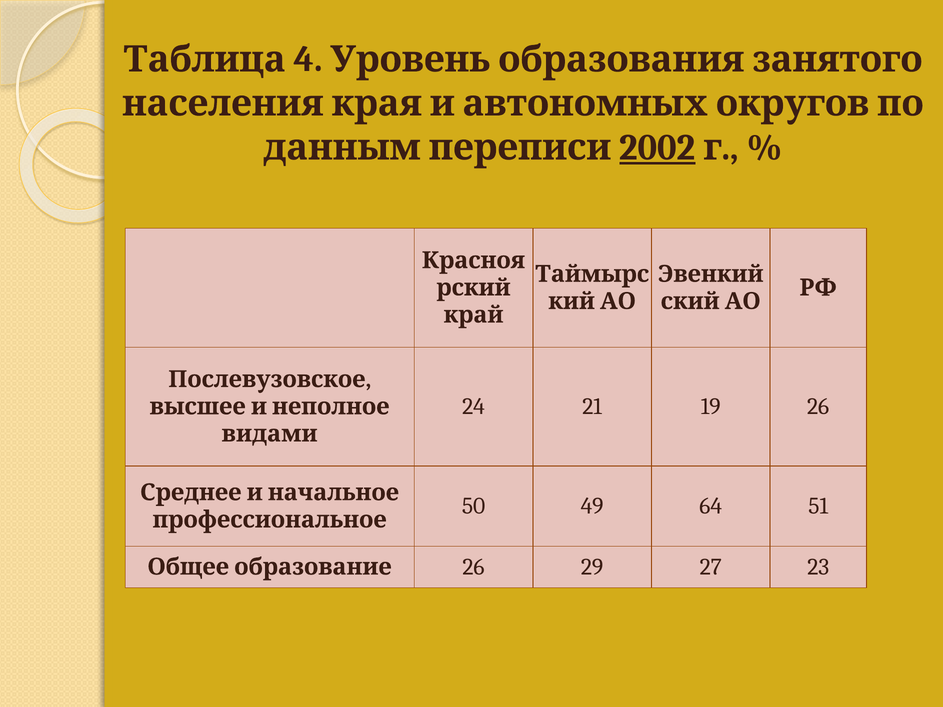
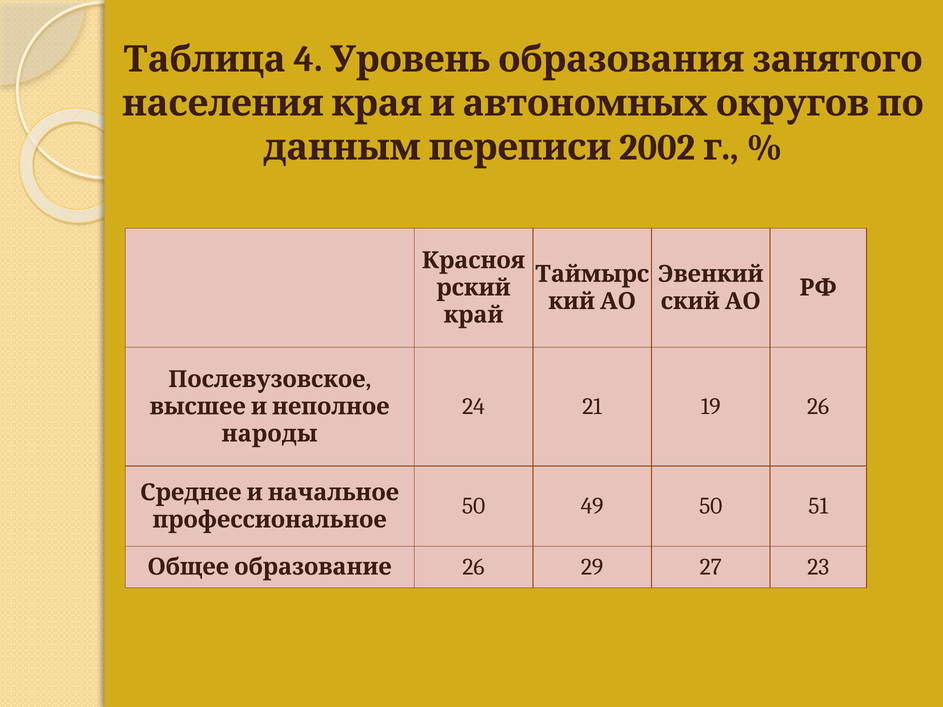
2002 underline: present -> none
видами: видами -> народы
49 64: 64 -> 50
